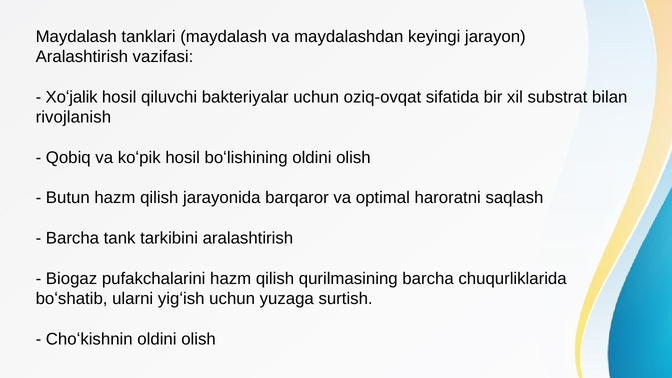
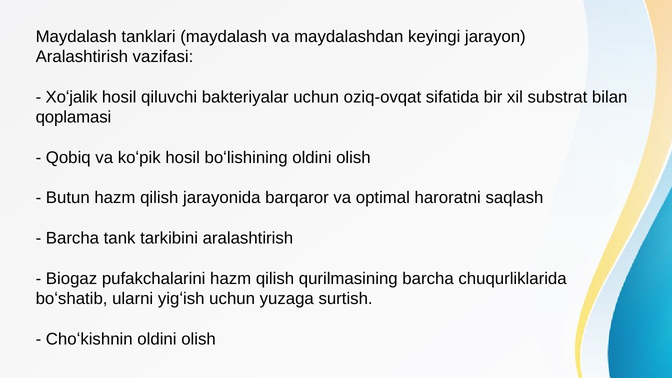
rivojlanish: rivojlanish -> qoplamasi
